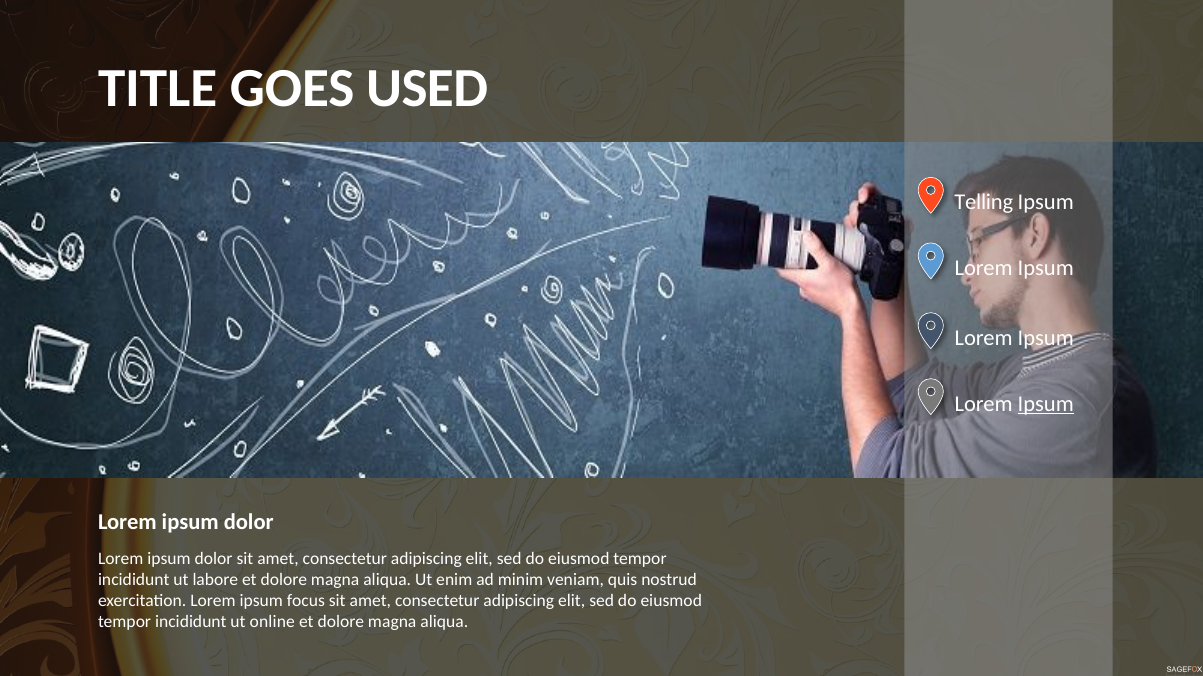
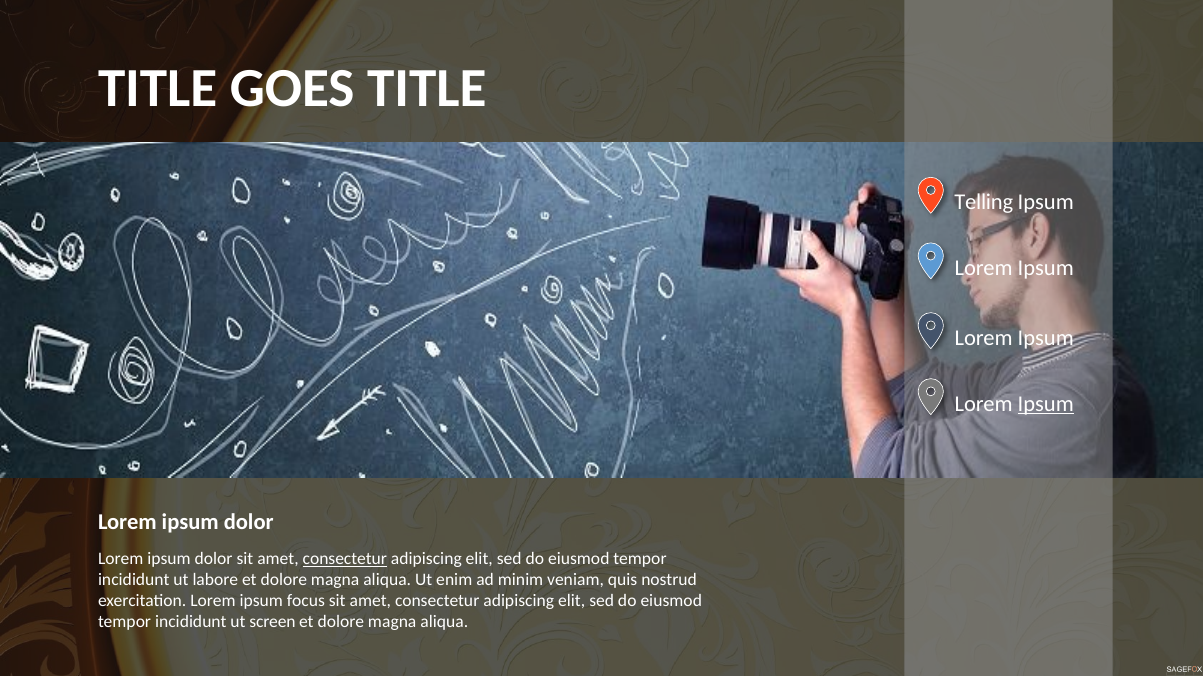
GOES USED: USED -> TITLE
consectetur at (345, 559) underline: none -> present
online: online -> screen
